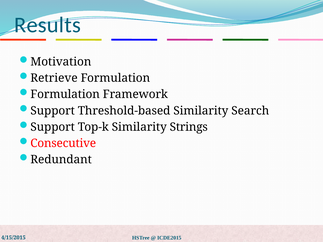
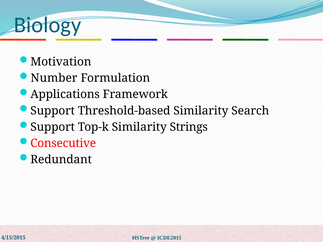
Results: Results -> Biology
Retrieve: Retrieve -> Number
Formulation at (65, 94): Formulation -> Applications
